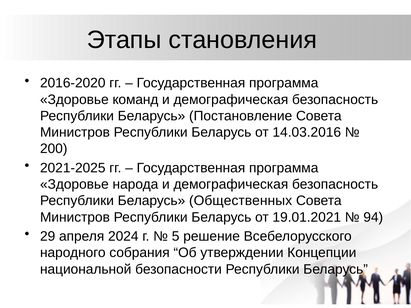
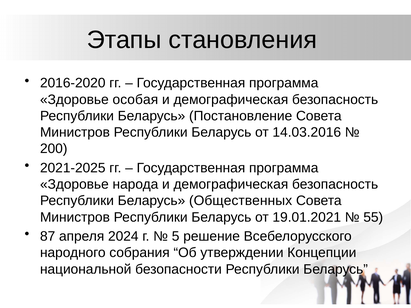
команд: команд -> особая
94: 94 -> 55
29: 29 -> 87
